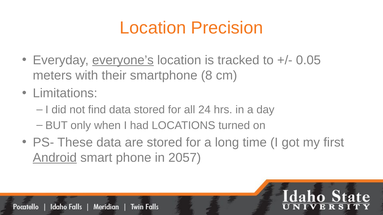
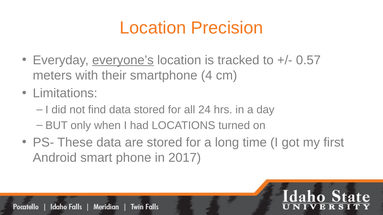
0.05: 0.05 -> 0.57
8: 8 -> 4
Android underline: present -> none
2057: 2057 -> 2017
